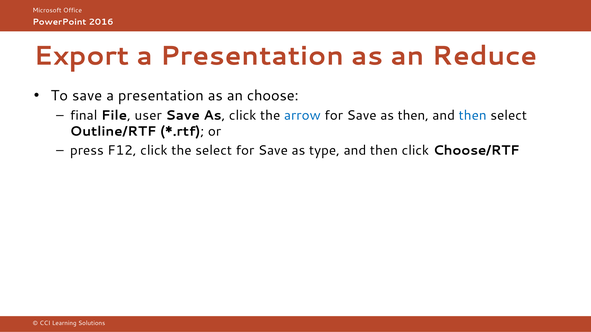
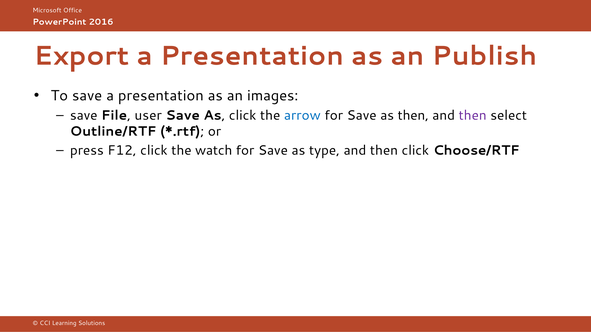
Reduce: Reduce -> Publish
choose: choose -> images
final at (84, 115): final -> save
then at (473, 115) colour: blue -> purple
the select: select -> watch
